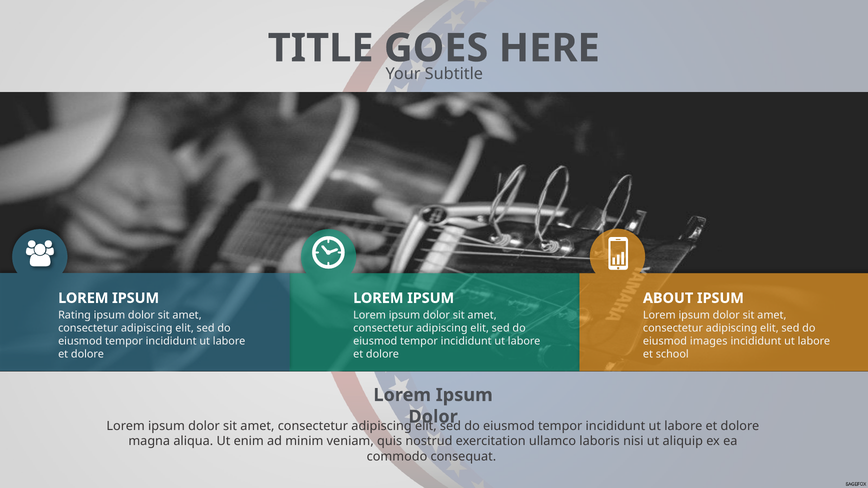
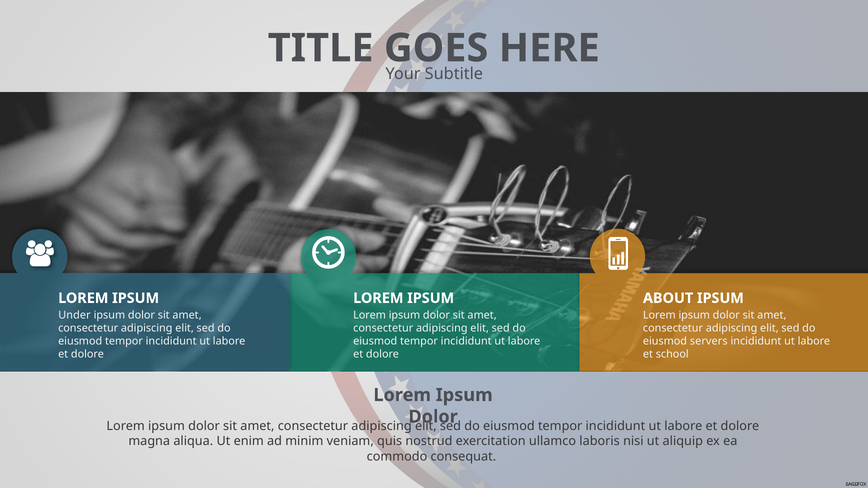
Rating: Rating -> Under
images: images -> servers
